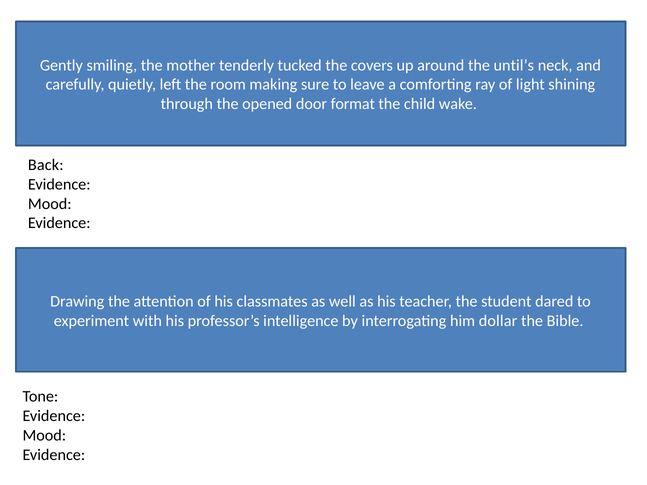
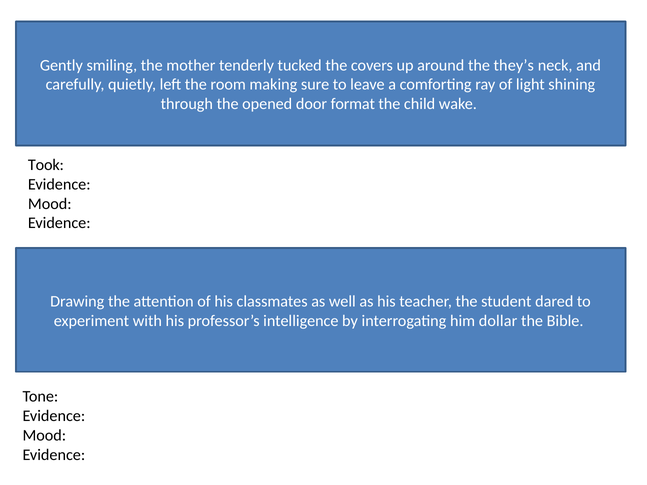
until’s: until’s -> they’s
Back: Back -> Took
